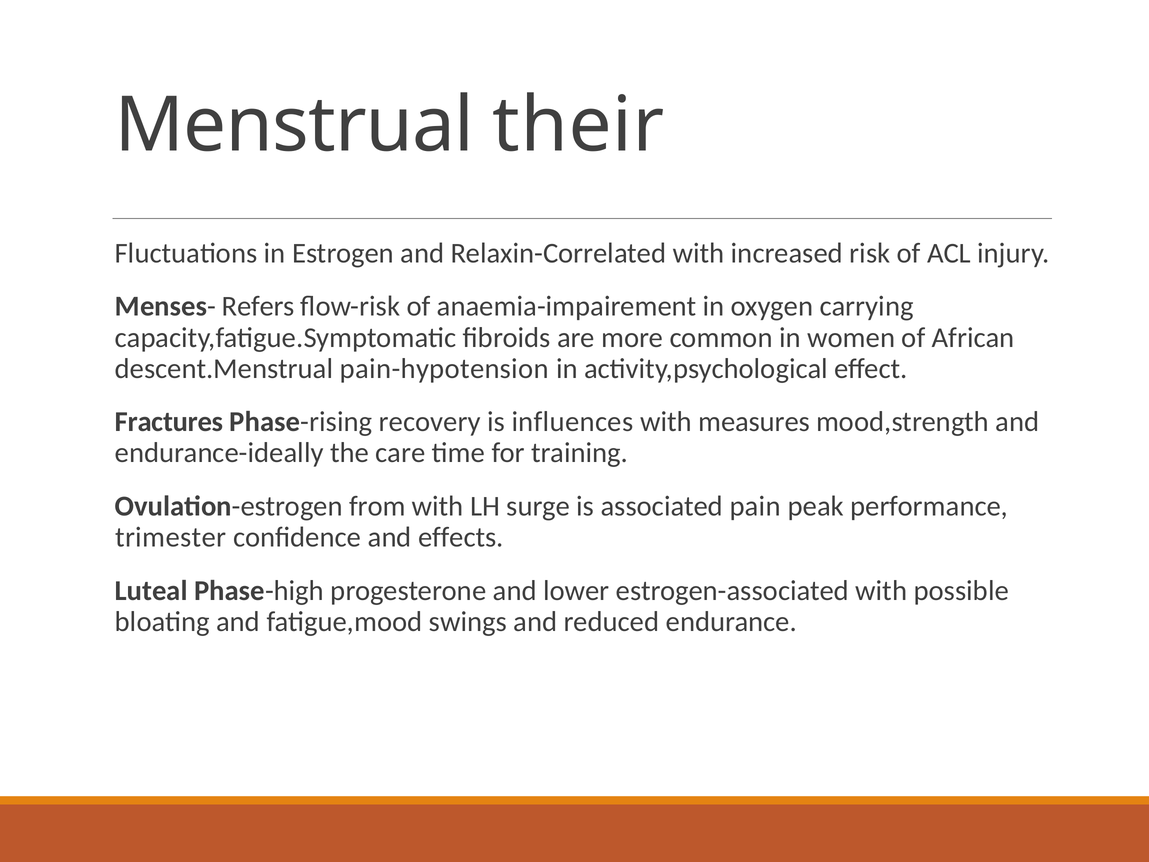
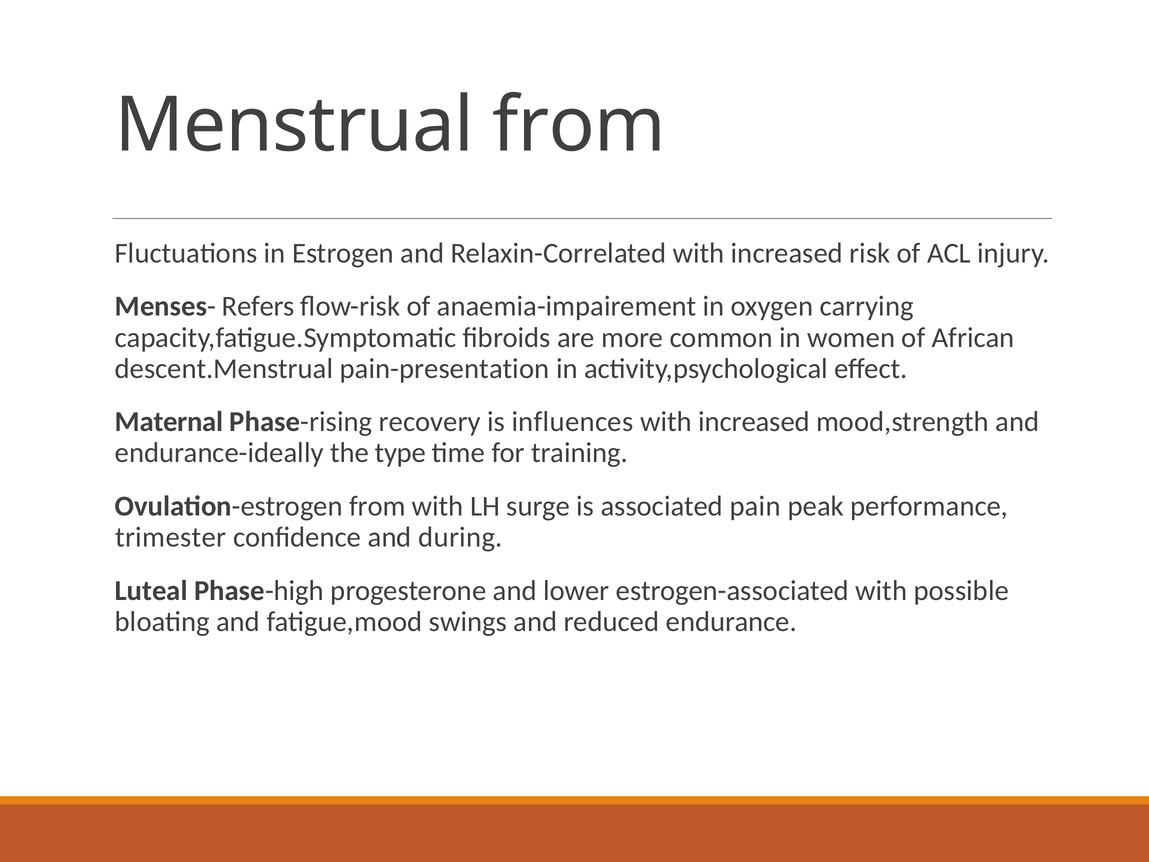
Menstrual their: their -> from
pain-hypotension: pain-hypotension -> pain-presentation
Fractures: Fractures -> Maternal
measures at (754, 422): measures -> increased
care: care -> type
effects: effects -> during
